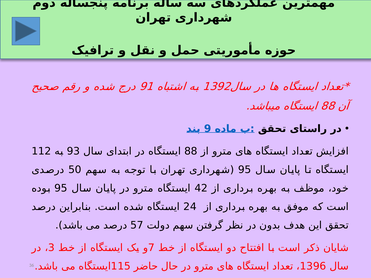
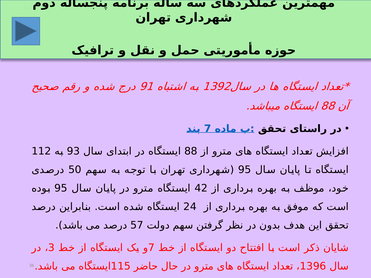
9 at (208, 129): 9 -> 7
